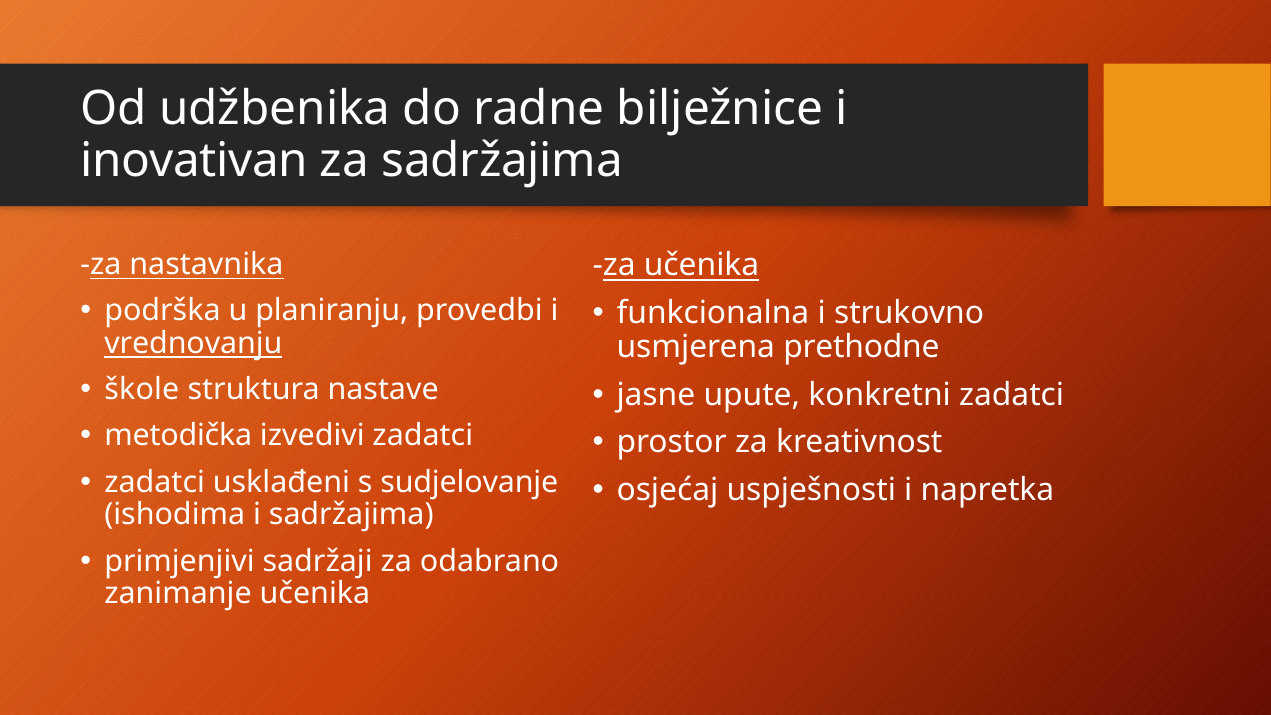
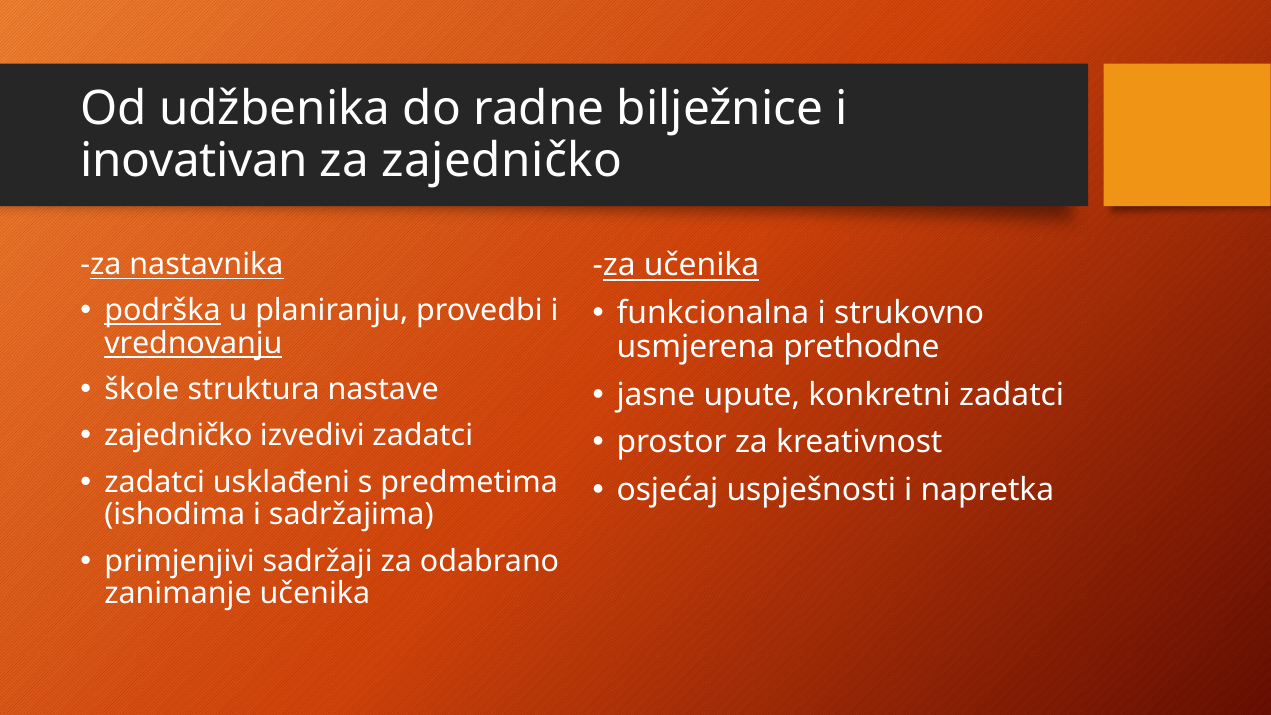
za sadržajima: sadržajima -> zajedničko
podrška underline: none -> present
metodička at (178, 436): metodička -> zajedničko
sudjelovanje: sudjelovanje -> predmetima
